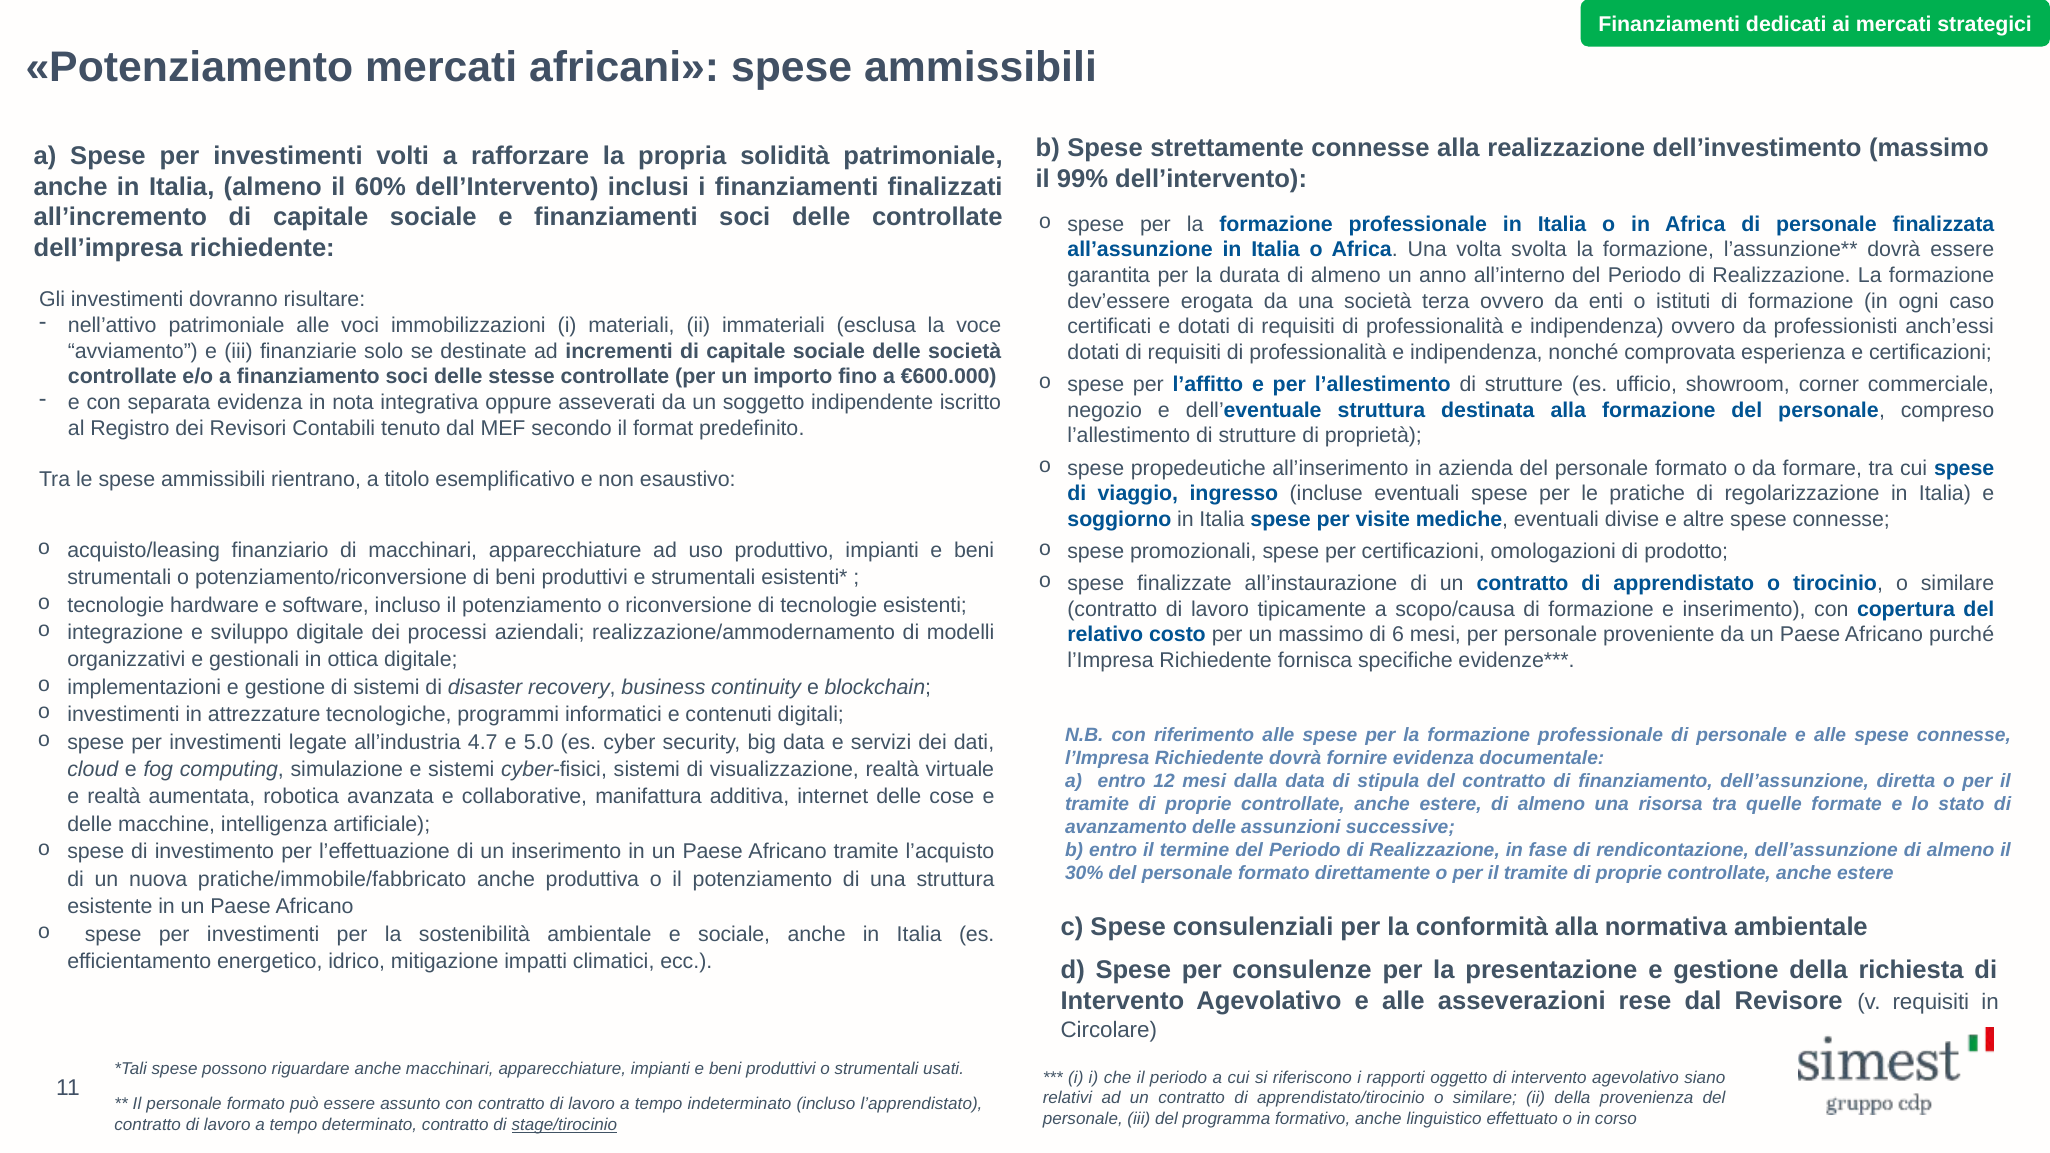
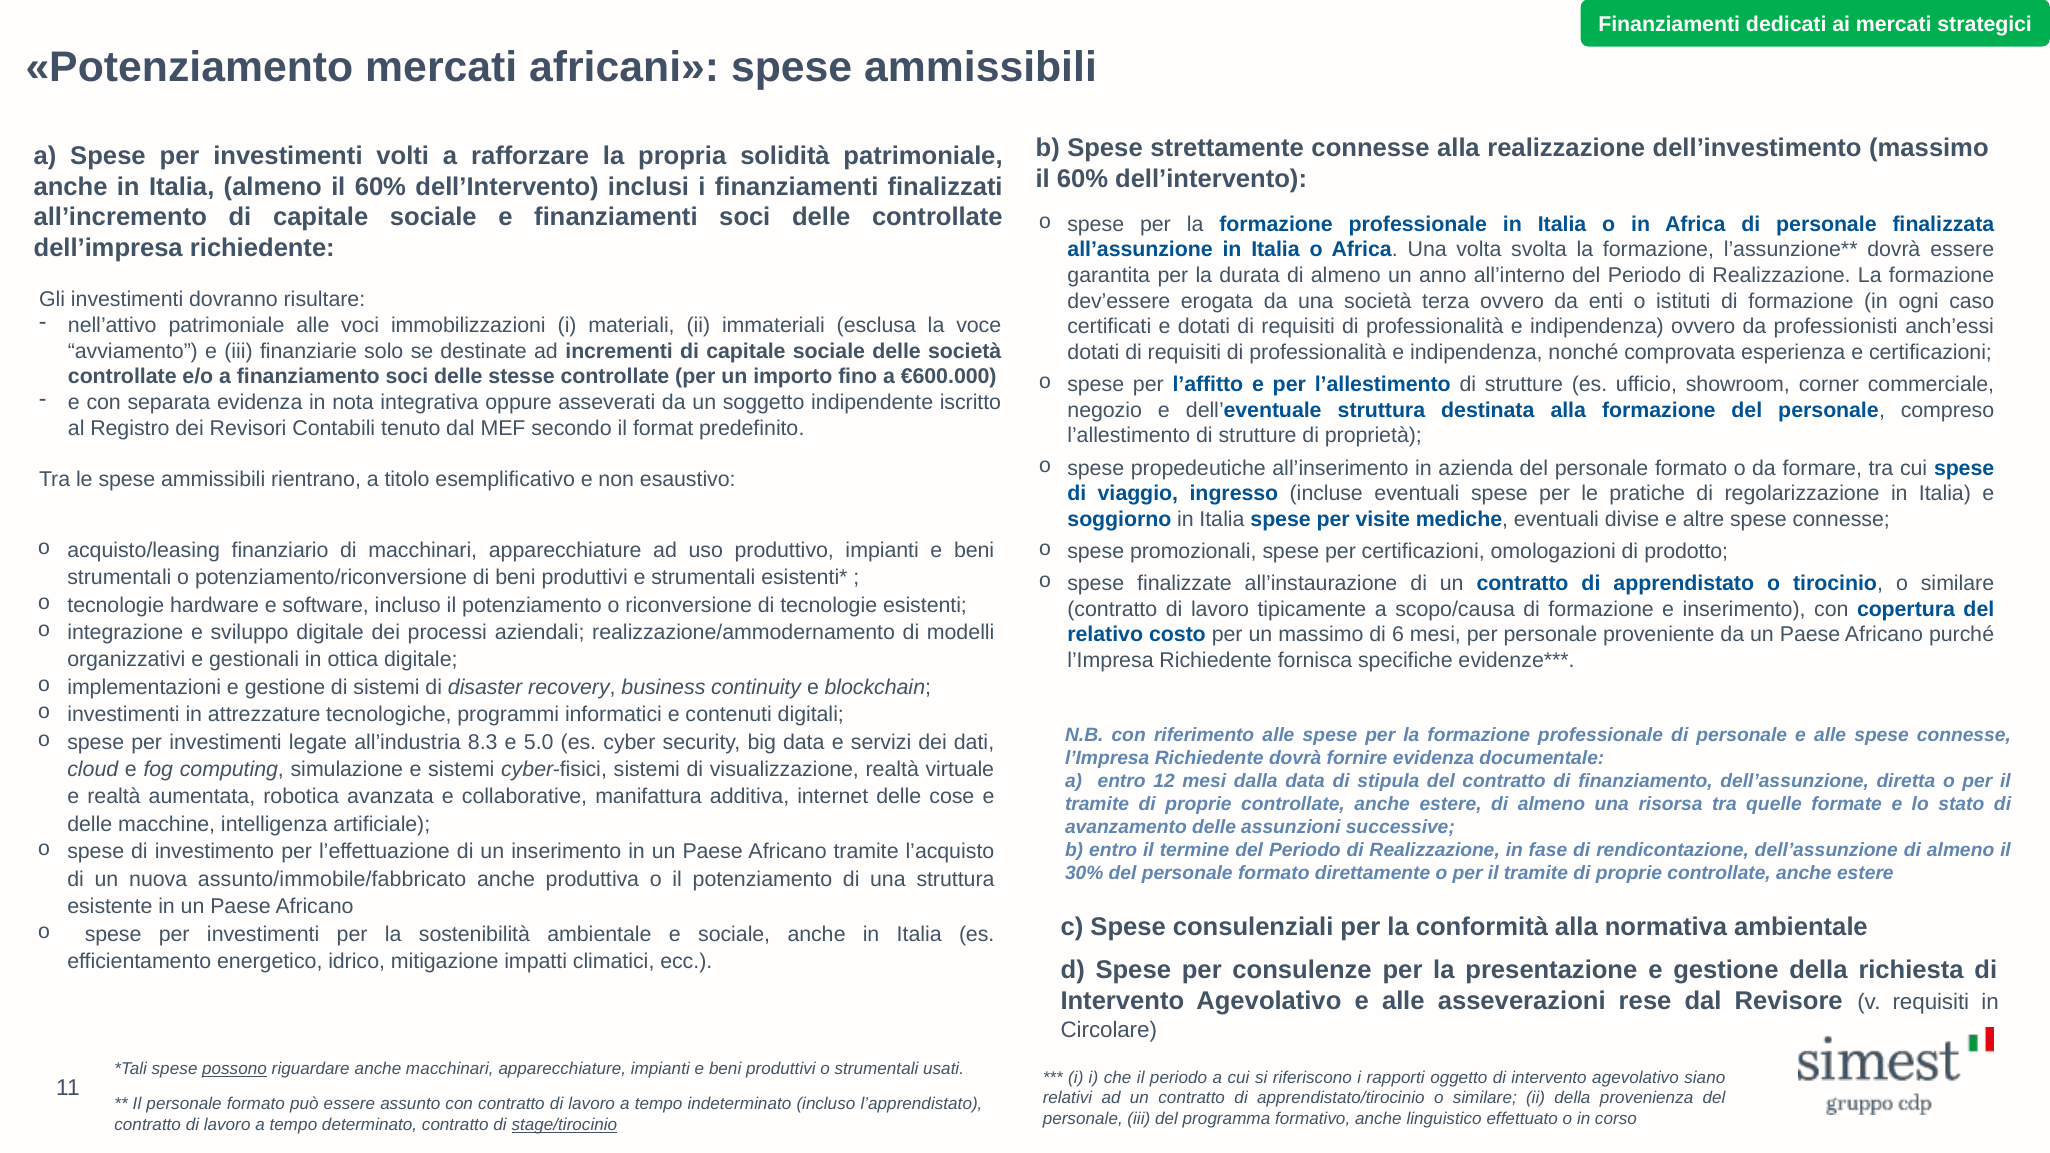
99% at (1082, 179): 99% -> 60%
4.7: 4.7 -> 8.3
pratiche/immobile/fabbricato: pratiche/immobile/fabbricato -> assunto/immobile/fabbricato
possono underline: none -> present
